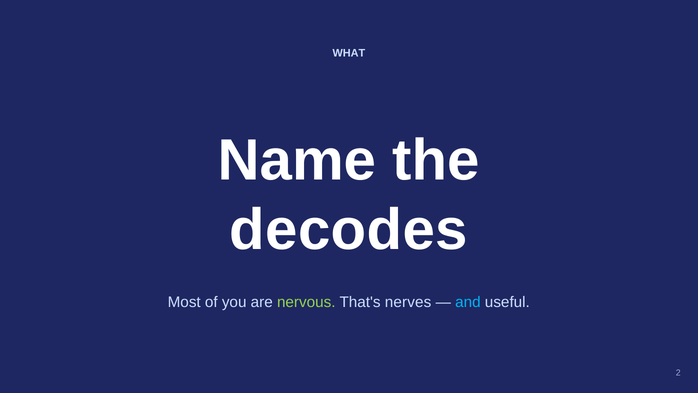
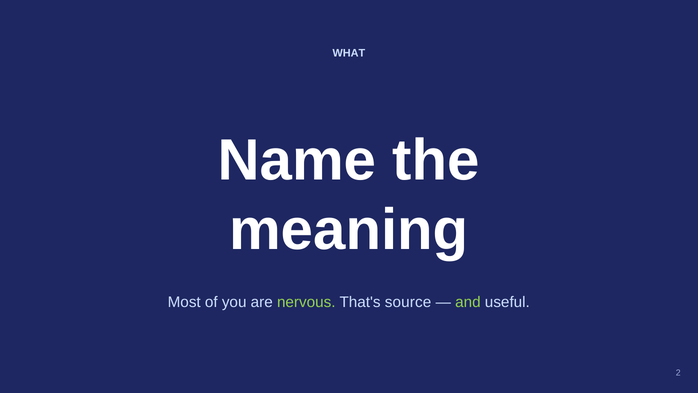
decodes: decodes -> meaning
nerves: nerves -> source
and colour: light blue -> light green
